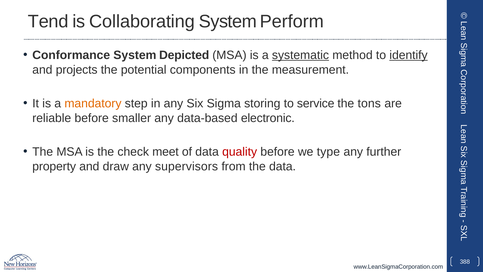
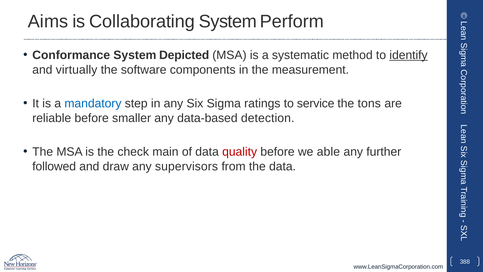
Tend: Tend -> Aims
systematic underline: present -> none
projects: projects -> virtually
potential: potential -> software
mandatory colour: orange -> blue
storing: storing -> ratings
electronic: electronic -> detection
meet: meet -> main
type: type -> able
property: property -> followed
